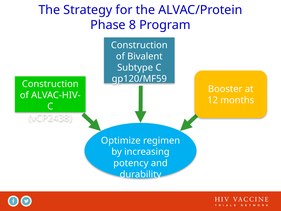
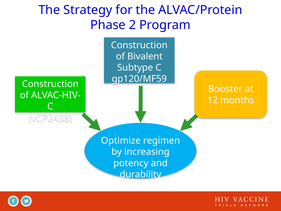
8: 8 -> 2
